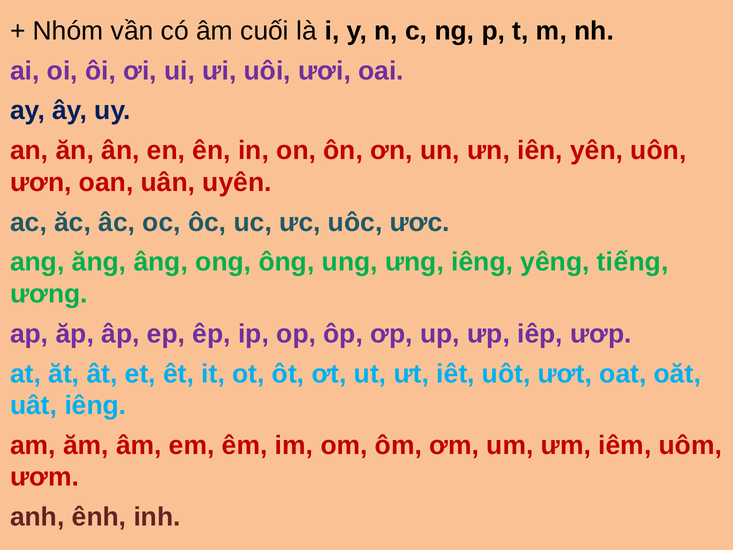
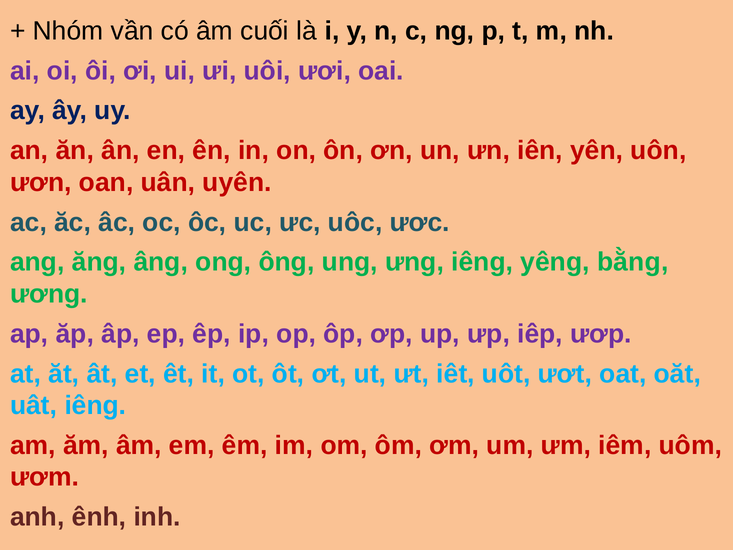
tiếng: tiếng -> bằng
